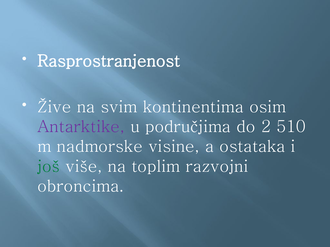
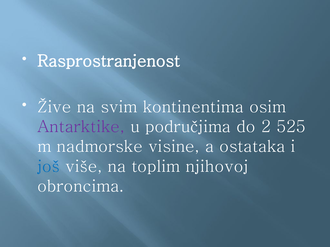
510: 510 -> 525
još colour: green -> blue
razvojni: razvojni -> njihovoj
